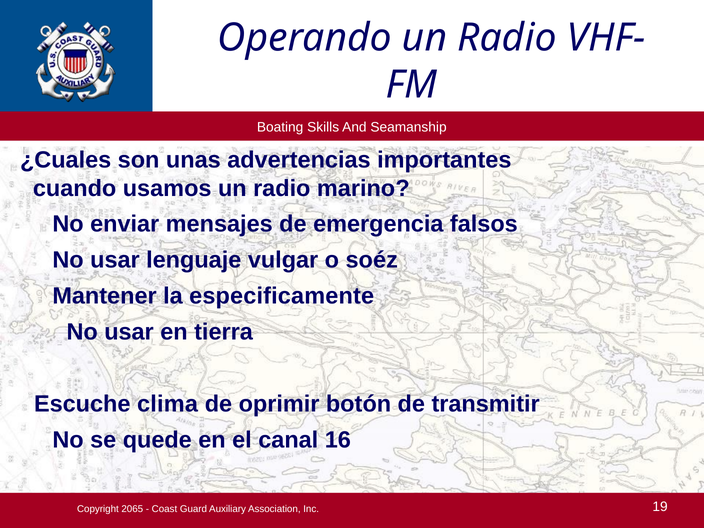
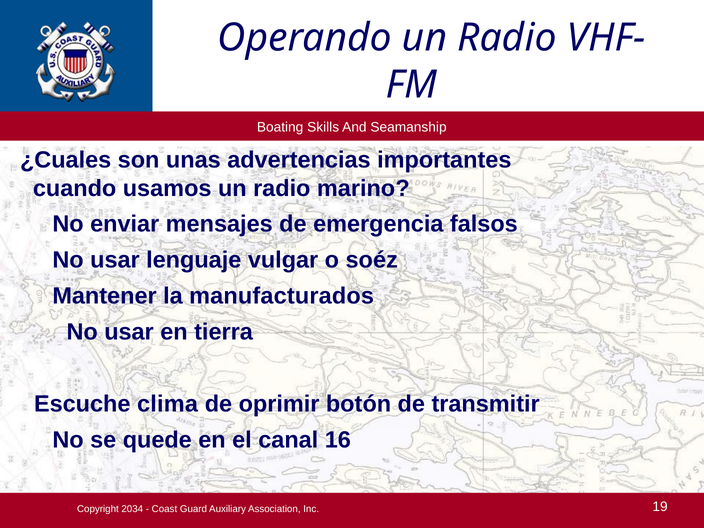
especificamente: especificamente -> manufacturados
2065: 2065 -> 2034
